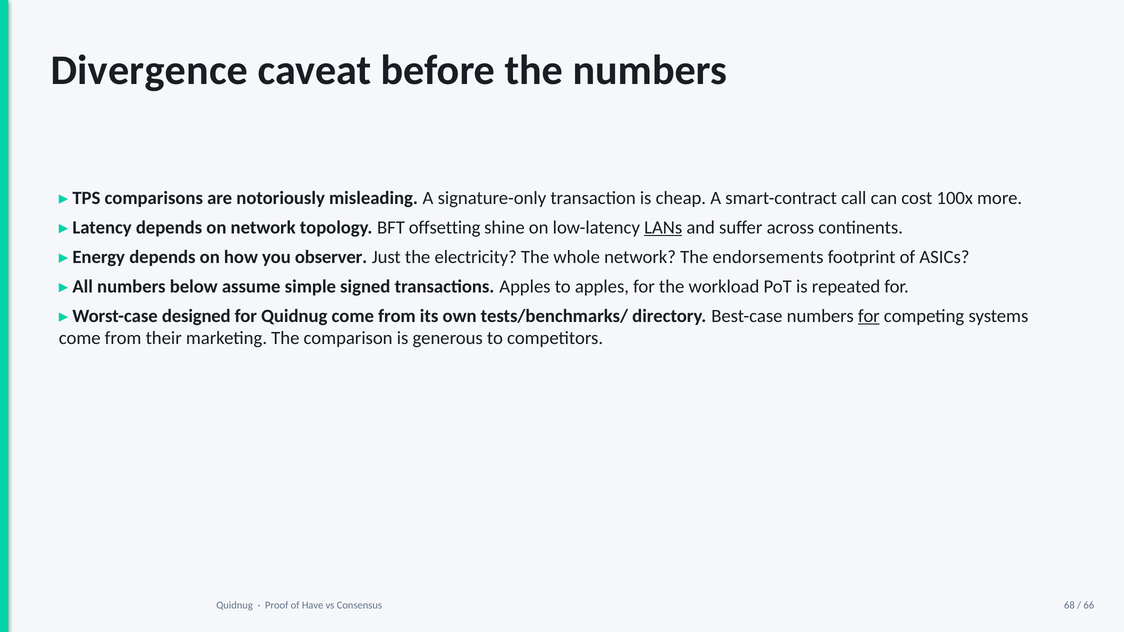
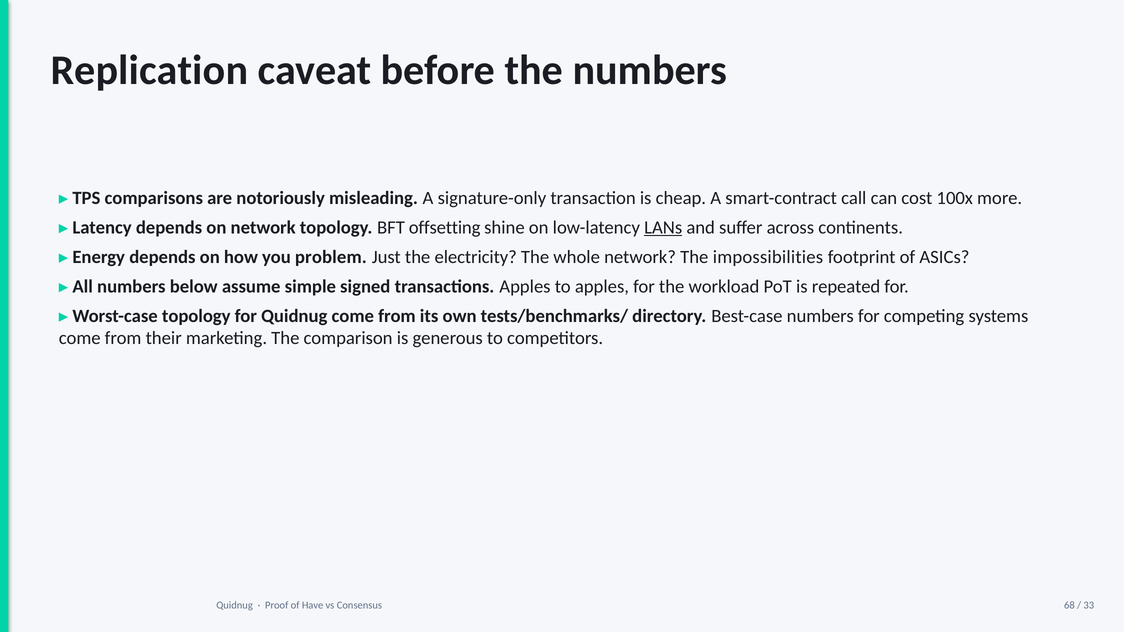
Divergence: Divergence -> Replication
observer: observer -> problem
endorsements: endorsements -> impossibilities
designed at (196, 316): designed -> topology
for at (869, 316) underline: present -> none
66: 66 -> 33
